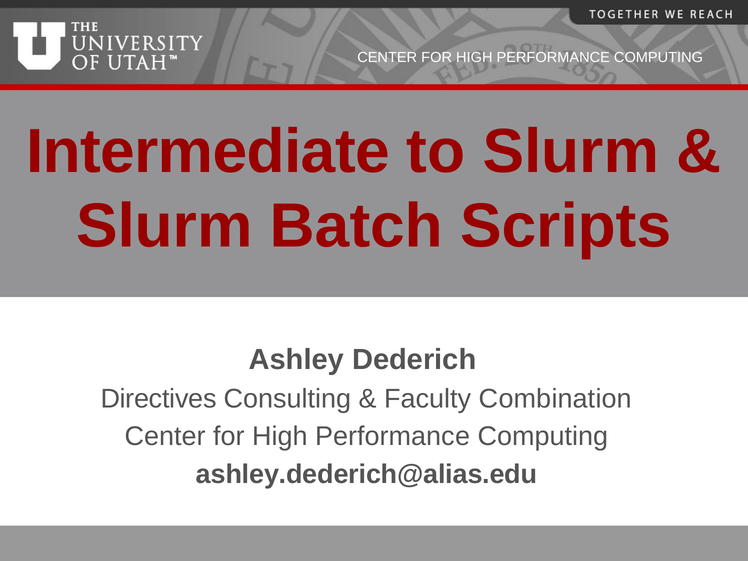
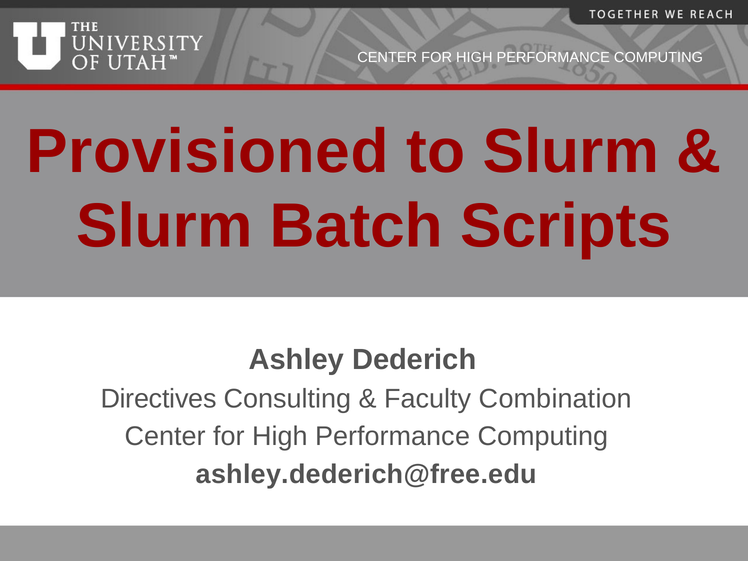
Intermediate: Intermediate -> Provisioned
ashley.dederich@alias.edu: ashley.dederich@alias.edu -> ashley.dederich@free.edu
